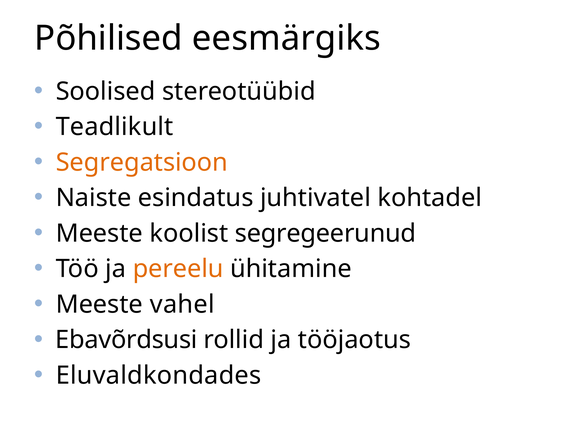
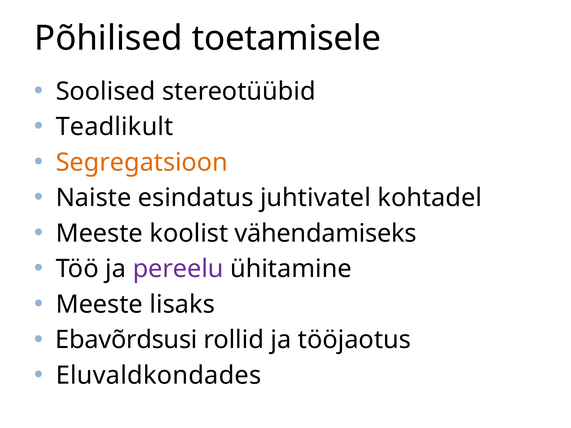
eesmärgiks: eesmärgiks -> toetamisele
segregeerunud: segregeerunud -> vähendamiseks
pereelu colour: orange -> purple
vahel: vahel -> lisaks
